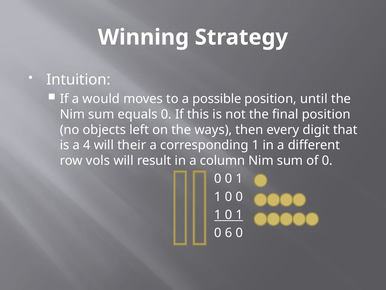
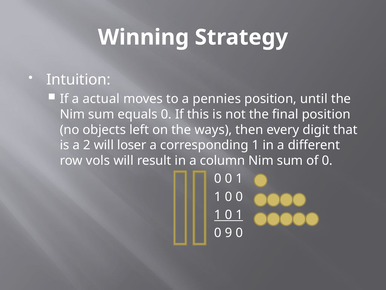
would: would -> actual
possible: possible -> pennies
4: 4 -> 2
their: their -> loser
6: 6 -> 9
